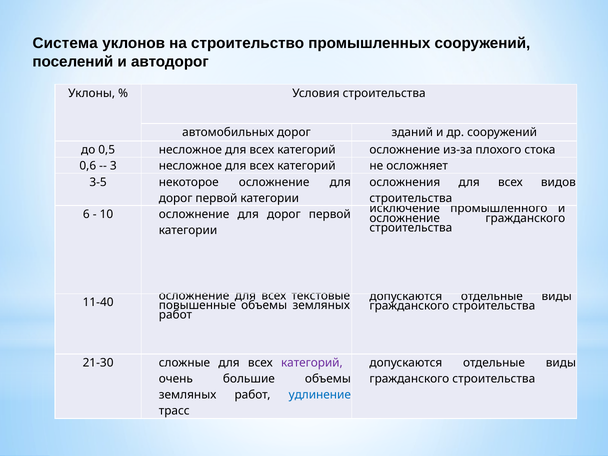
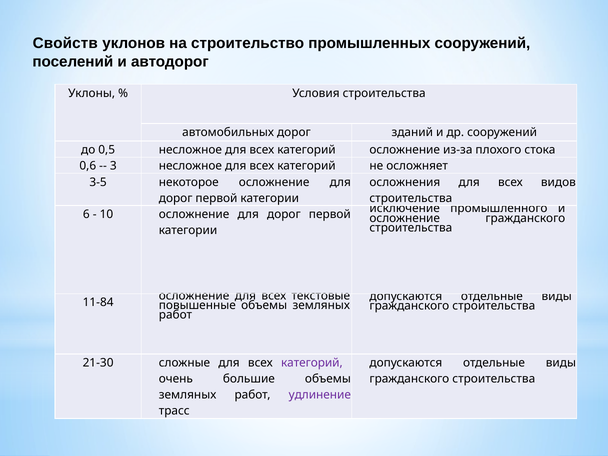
Система: Система -> Свойств
11-40: 11-40 -> 11-84
удлинение colour: blue -> purple
